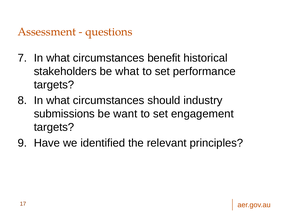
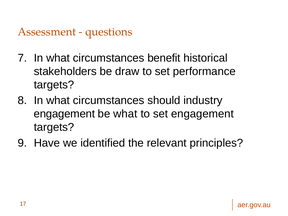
be what: what -> draw
submissions at (64, 114): submissions -> engagement
be want: want -> what
